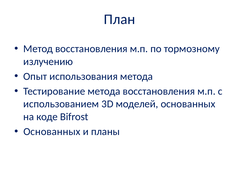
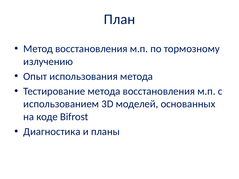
Основанных at (52, 132): Основанных -> Диагностика
